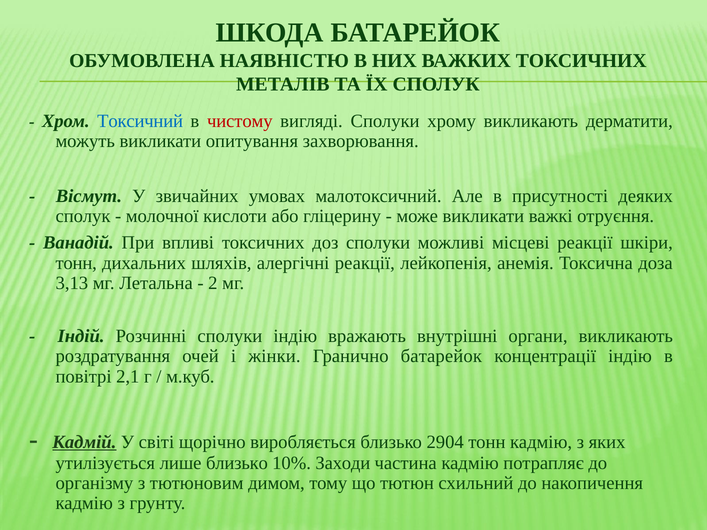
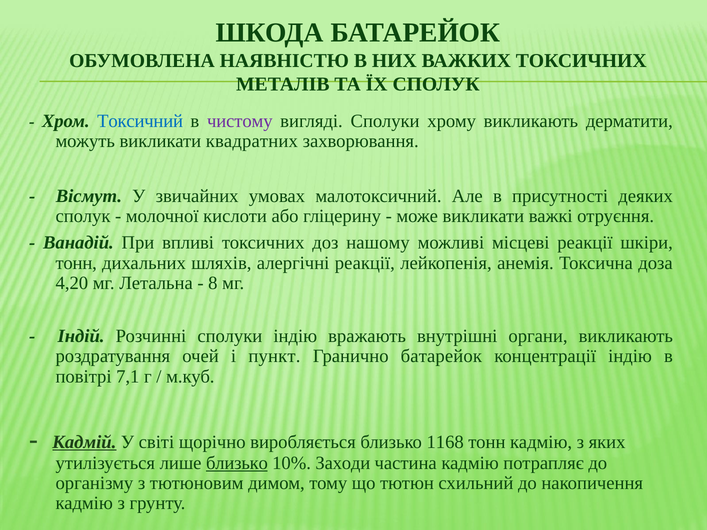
чистому colour: red -> purple
опитування: опитування -> квадратних
доз сполуки: сполуки -> нашому
3,13: 3,13 -> 4,20
2: 2 -> 8
жінки: жінки -> пункт
2,1: 2,1 -> 7,1
2904: 2904 -> 1168
близько at (237, 463) underline: none -> present
